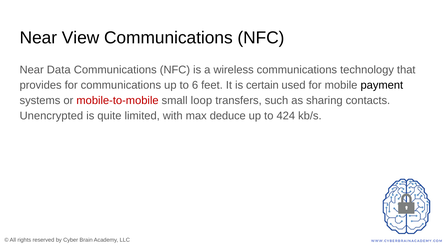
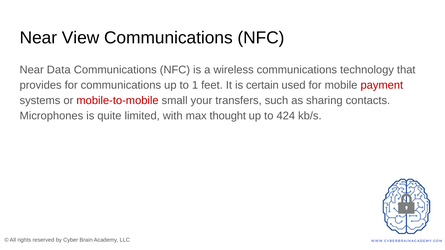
6: 6 -> 1
payment colour: black -> red
loop: loop -> your
Unencrypted: Unencrypted -> Microphones
deduce: deduce -> thought
